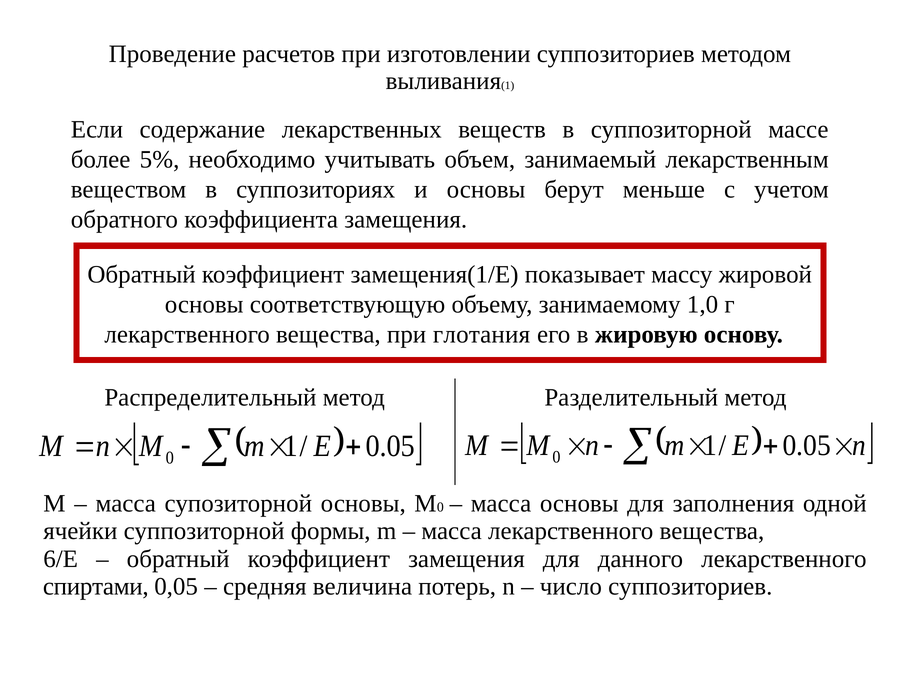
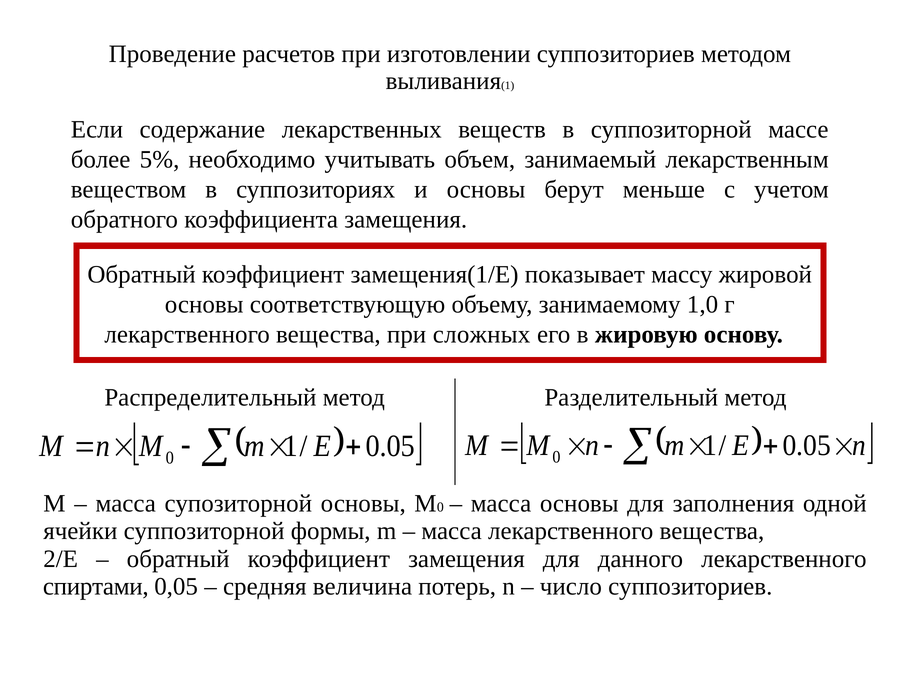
глотания: глотания -> сложных
6/Е: 6/Е -> 2/Е
